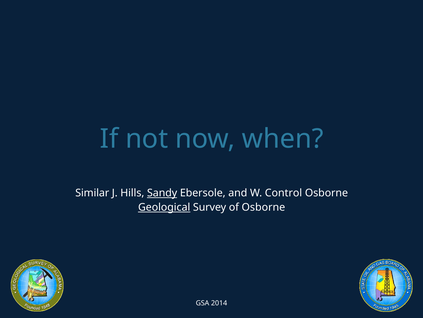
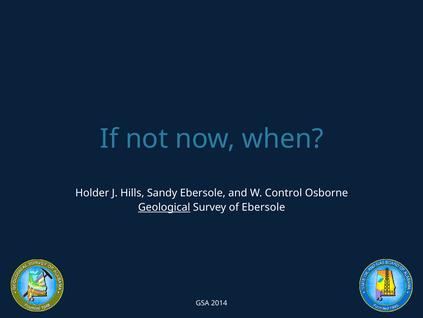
Similar: Similar -> Holder
Sandy underline: present -> none
of Osborne: Osborne -> Ebersole
